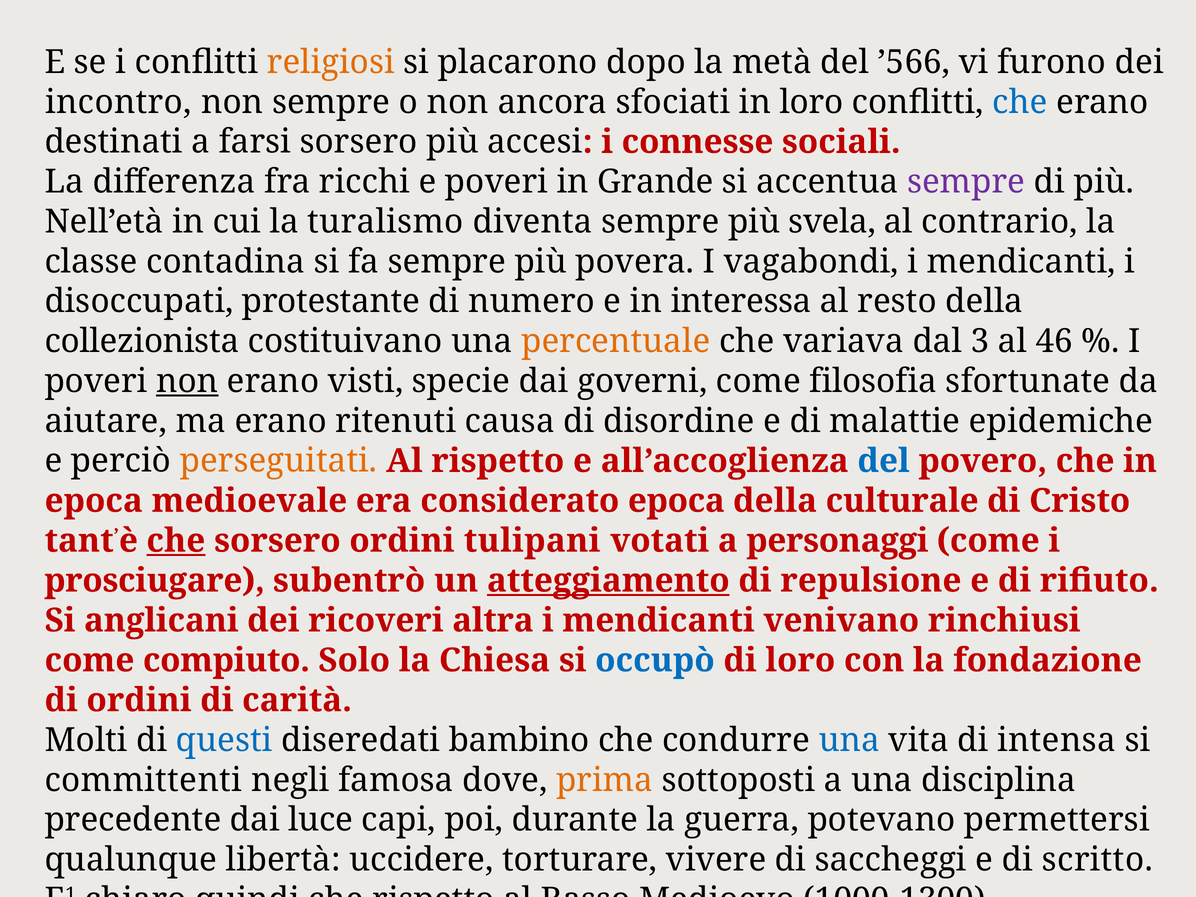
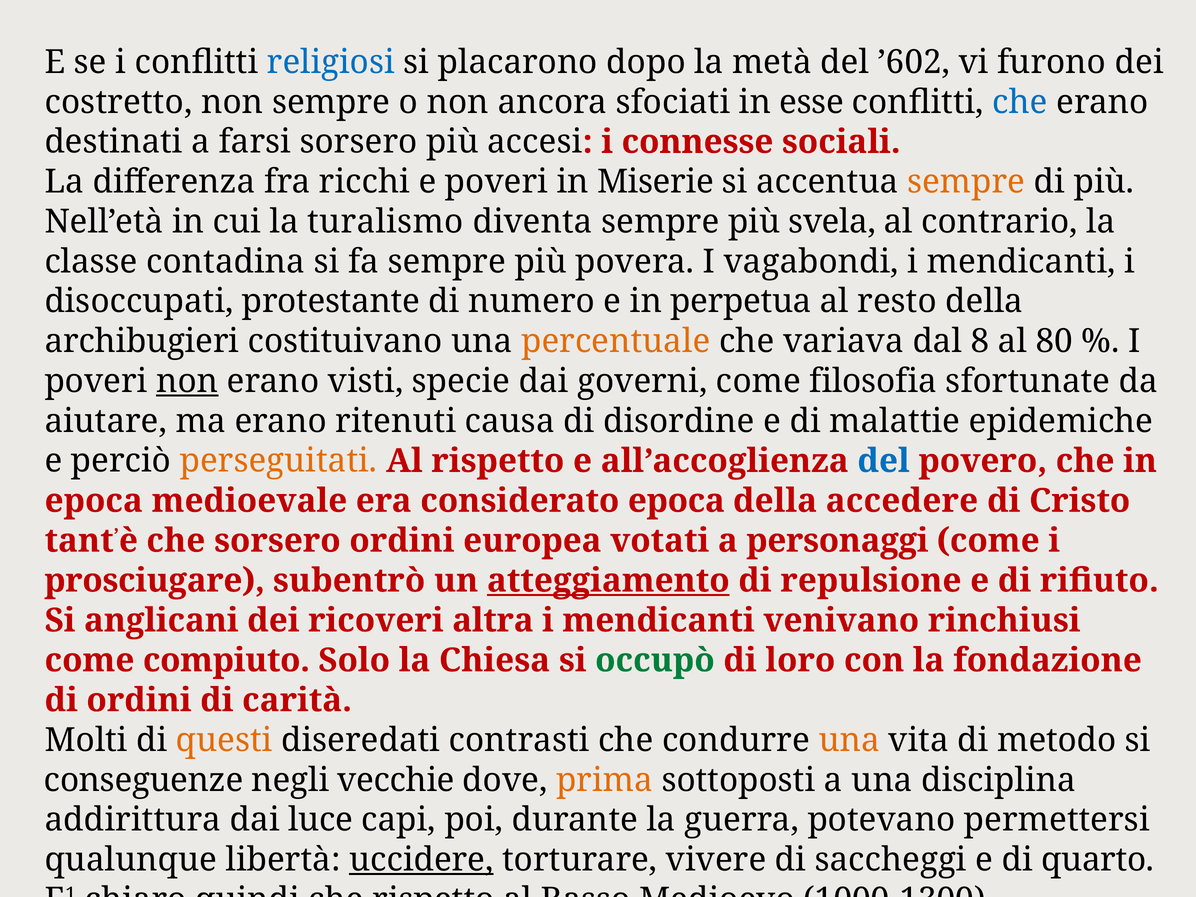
religiosi colour: orange -> blue
’566: ’566 -> ’602
incontro: incontro -> costretto
in loro: loro -> esse
Grande: Grande -> Miserie
sempre at (966, 182) colour: purple -> orange
interessa: interessa -> perpetua
collezionista: collezionista -> archibugieri
3: 3 -> 8
46: 46 -> 80
culturale: culturale -> accedere
che at (176, 541) underline: present -> none
tulipani: tulipani -> europea
occupò colour: blue -> green
questi colour: blue -> orange
bambino: bambino -> contrasti
una at (849, 740) colour: blue -> orange
intensa: intensa -> metodo
committenti: committenti -> conseguenze
famosa: famosa -> vecchie
precedente: precedente -> addirittura
uccidere underline: none -> present
scritto: scritto -> quarto
